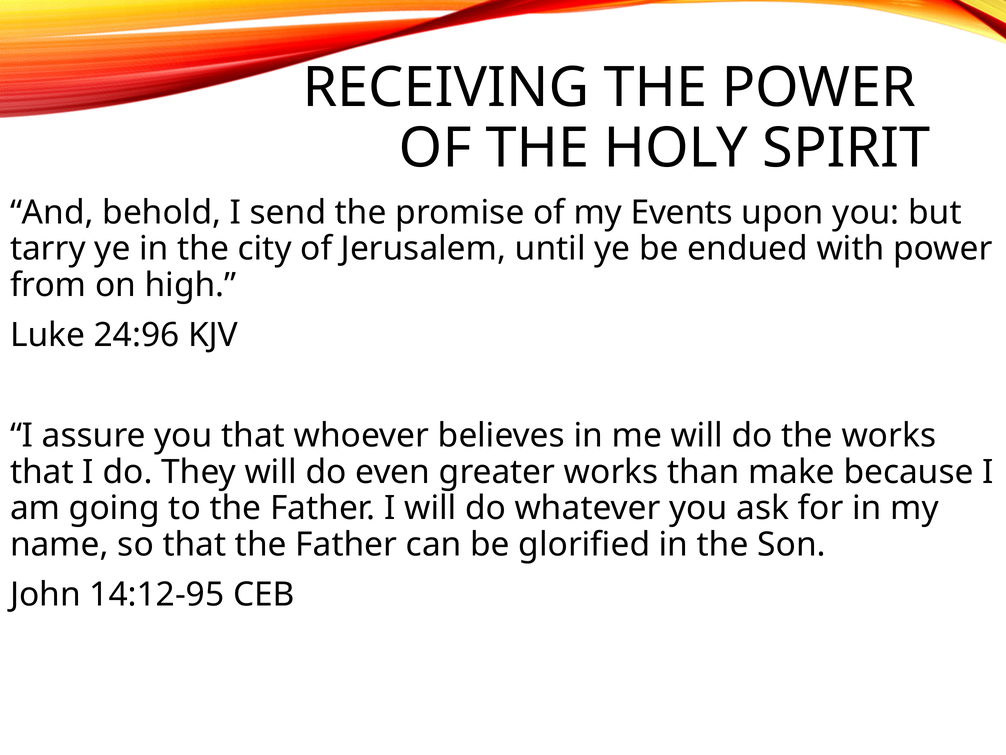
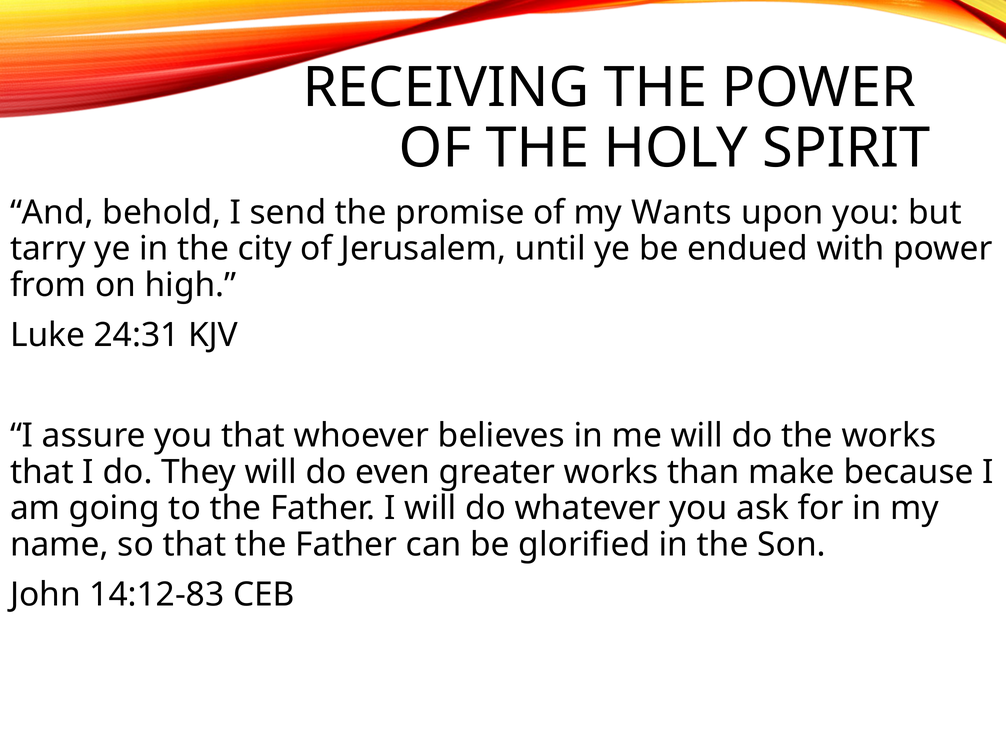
Events: Events -> Wants
24:96: 24:96 -> 24:31
14:12-95: 14:12-95 -> 14:12-83
